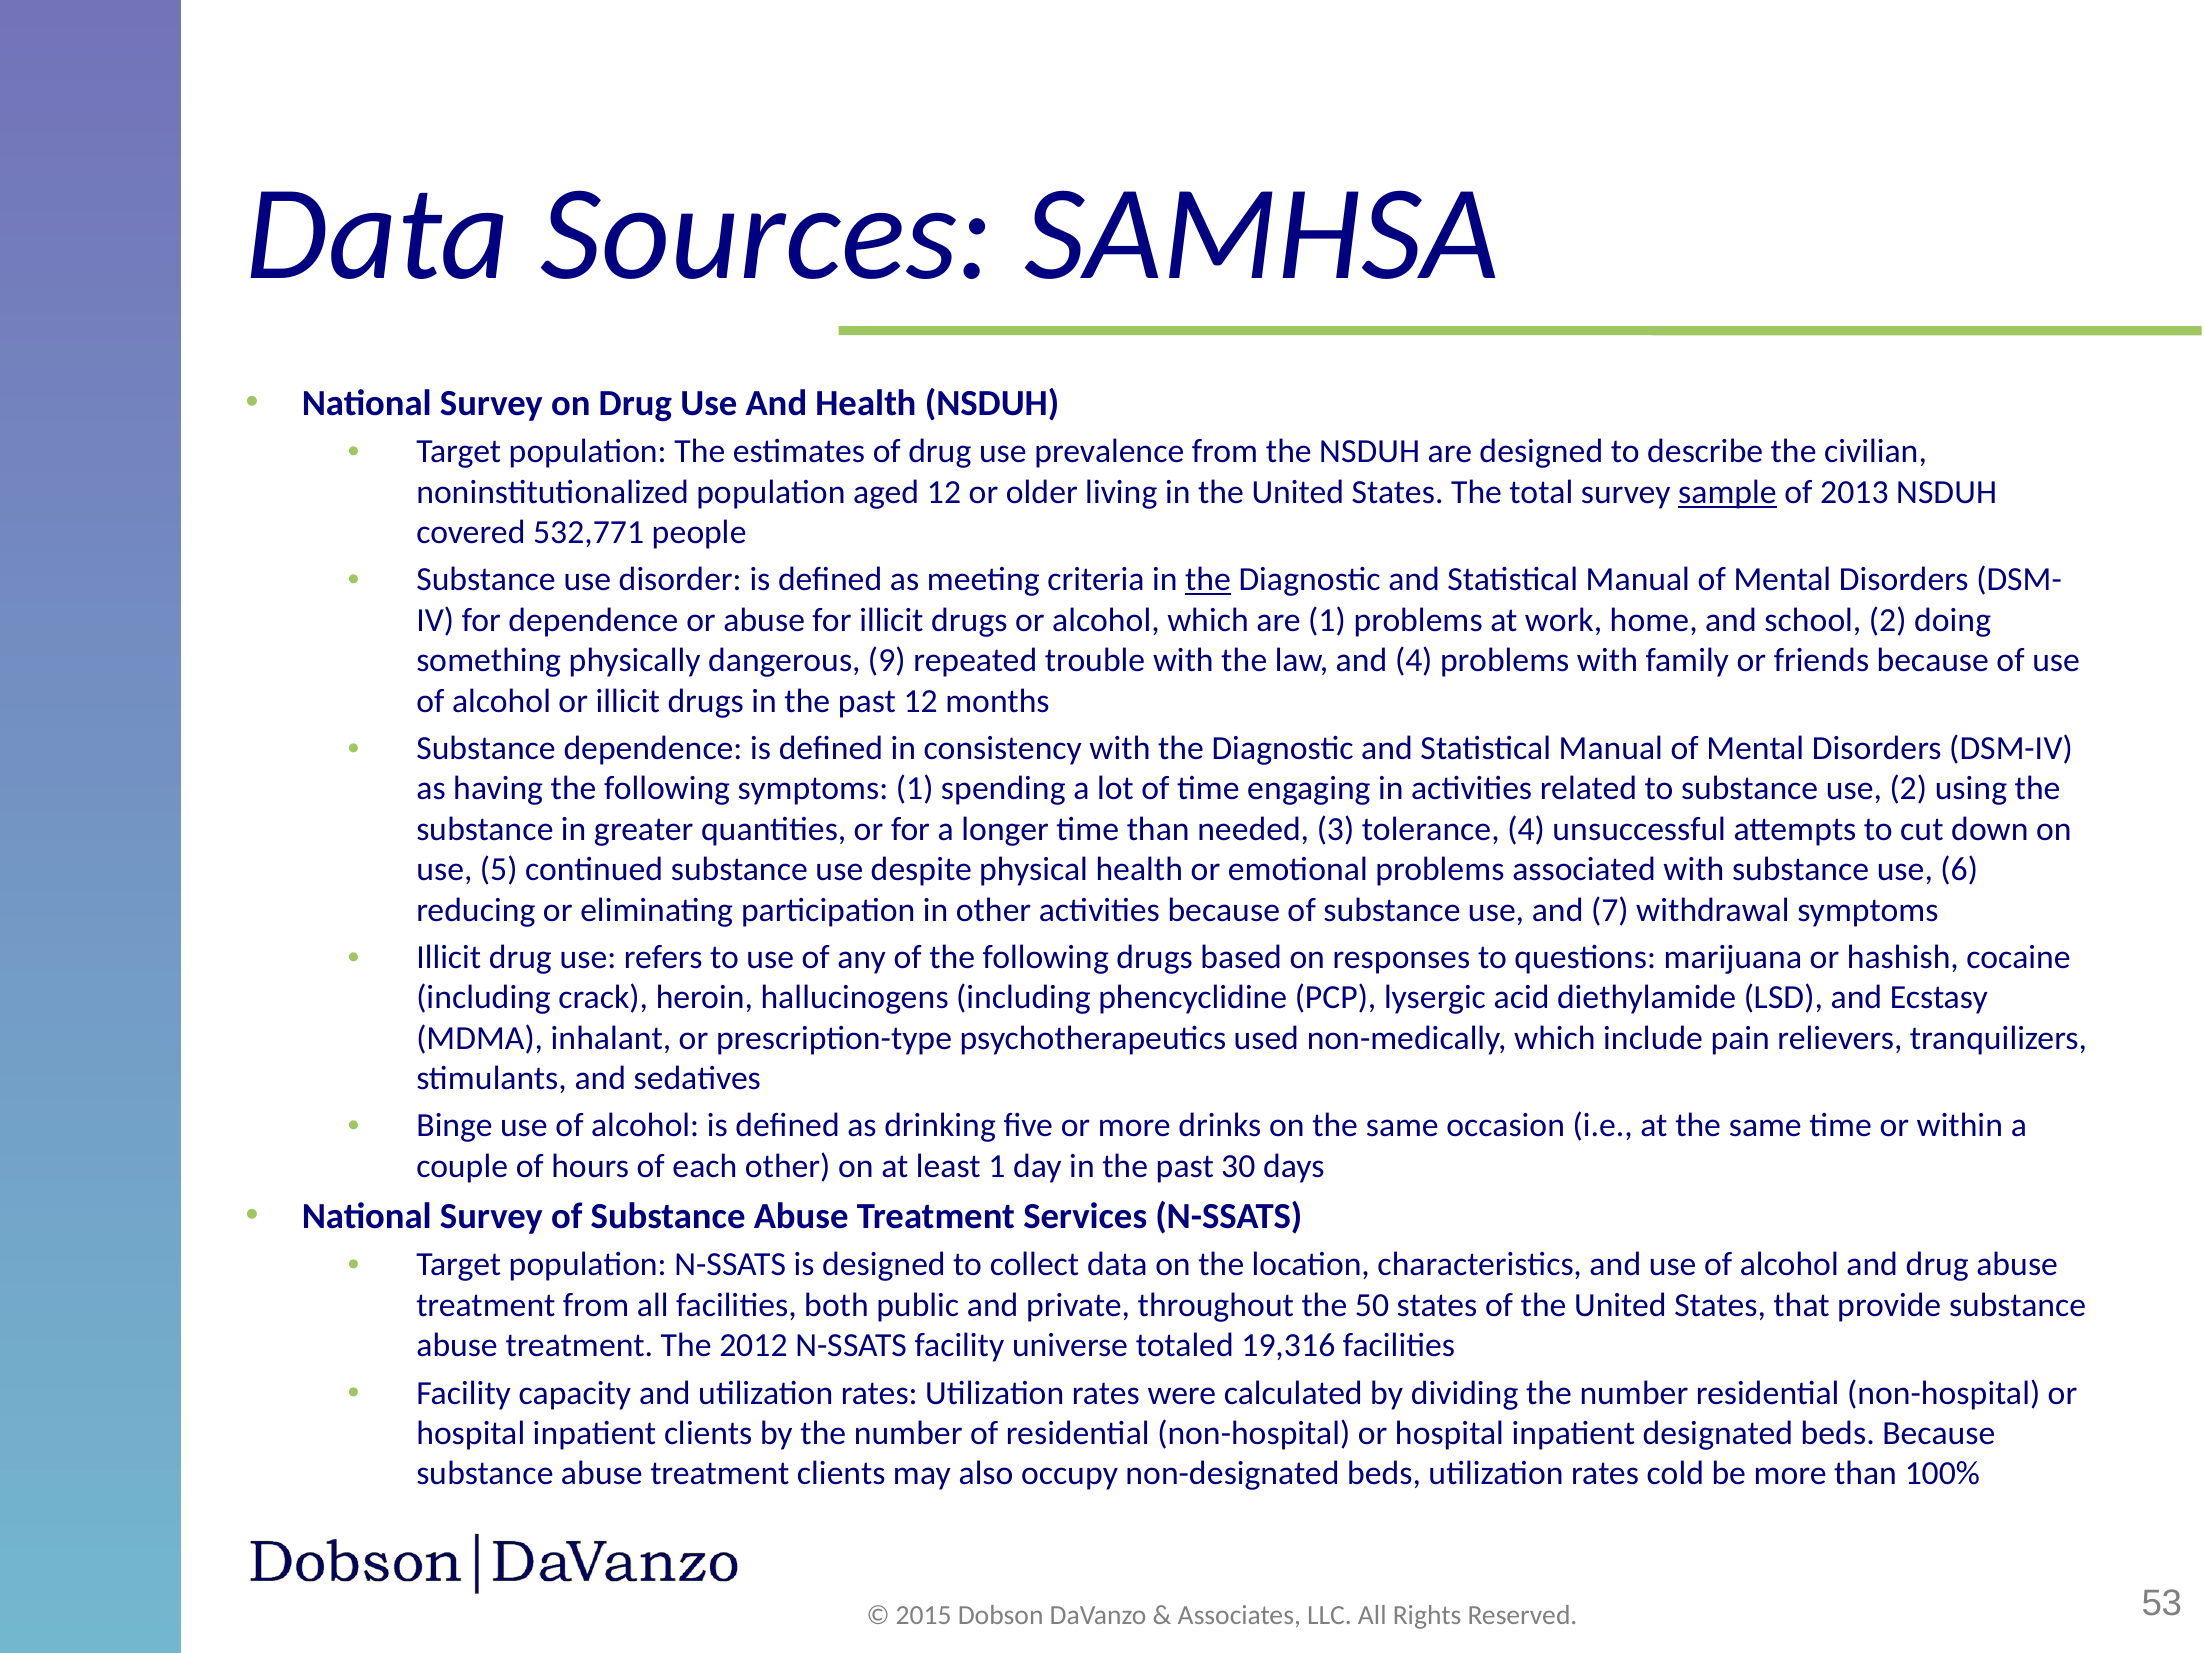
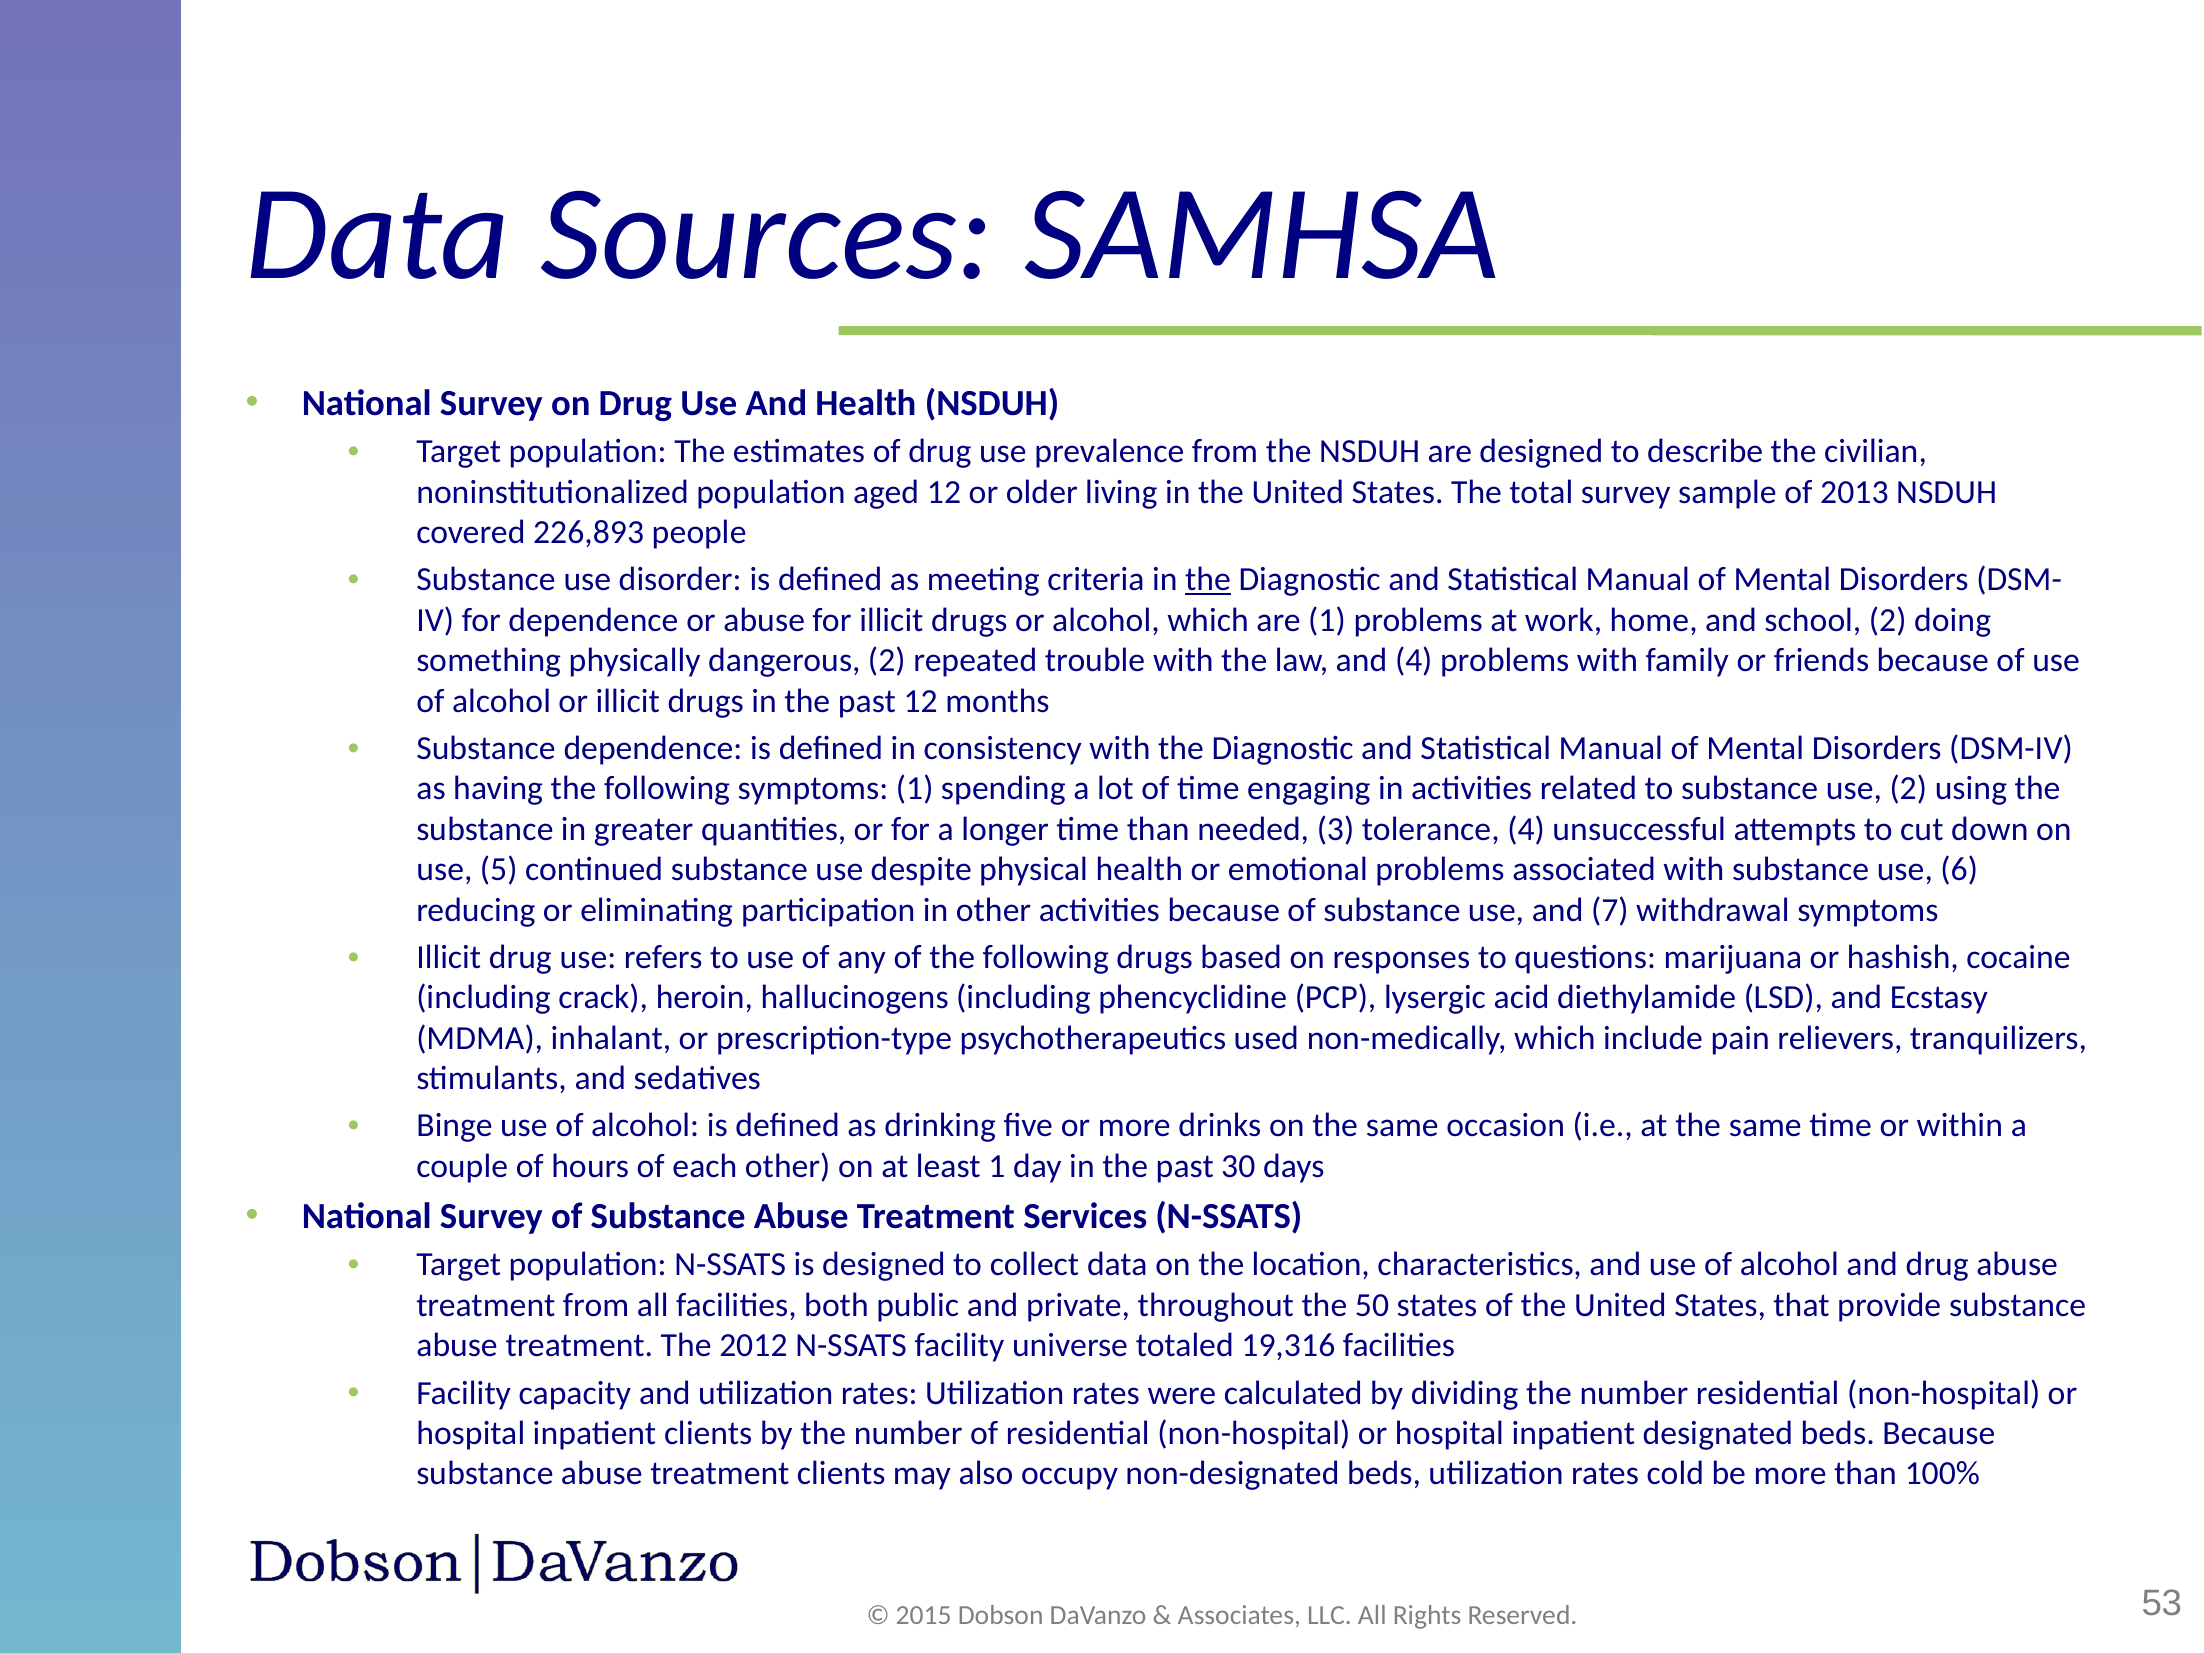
sample underline: present -> none
532,771: 532,771 -> 226,893
dangerous 9: 9 -> 2
